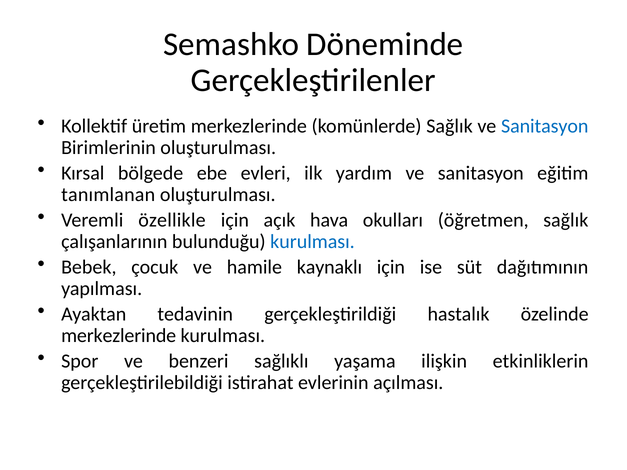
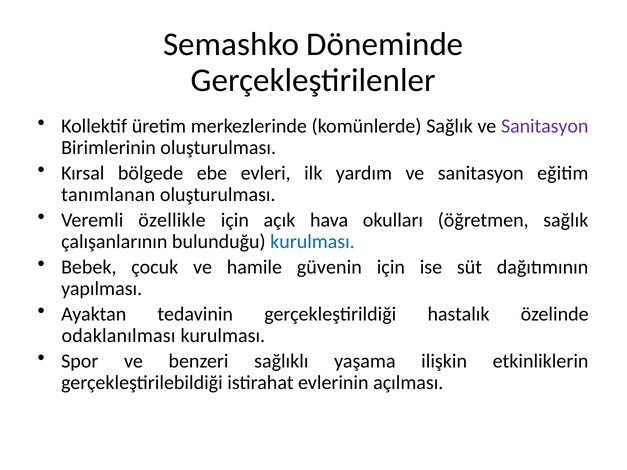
Sanitasyon at (545, 126) colour: blue -> purple
kaynaklı: kaynaklı -> güvenin
merkezlerinde at (119, 336): merkezlerinde -> odaklanılması
